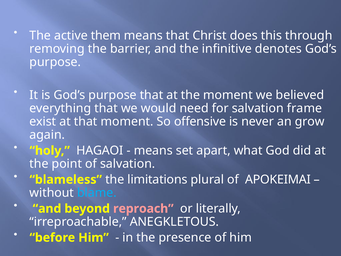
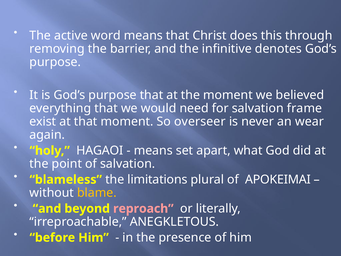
them: them -> word
offensive: offensive -> overseer
grow: grow -> wear
blame colour: light blue -> yellow
